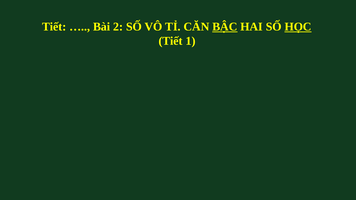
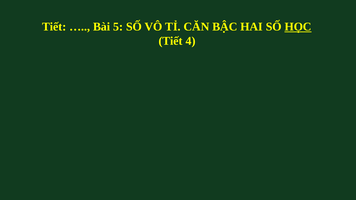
2: 2 -> 5
BẬC underline: present -> none
1: 1 -> 4
